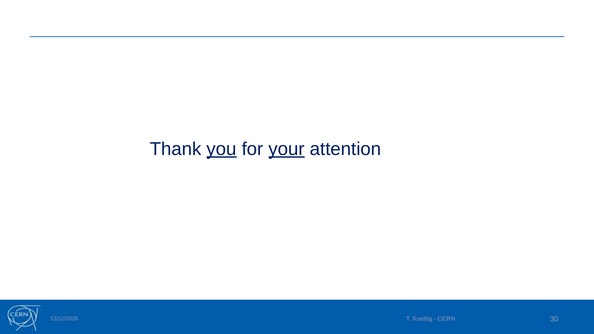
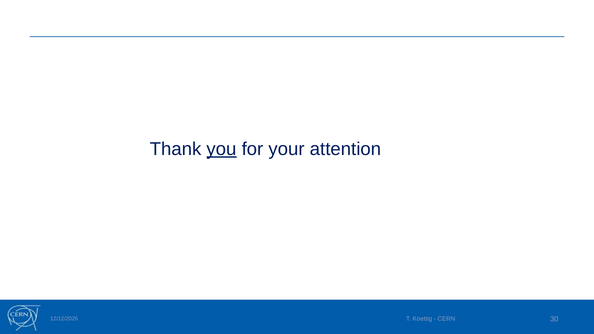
your underline: present -> none
